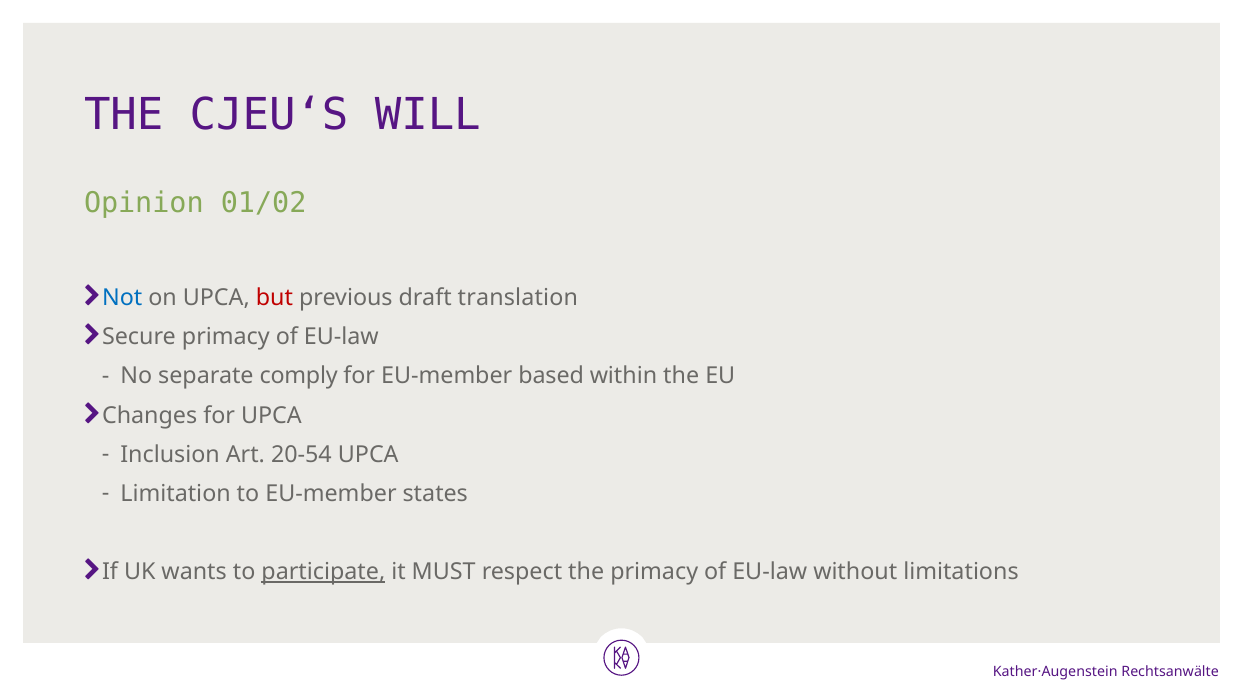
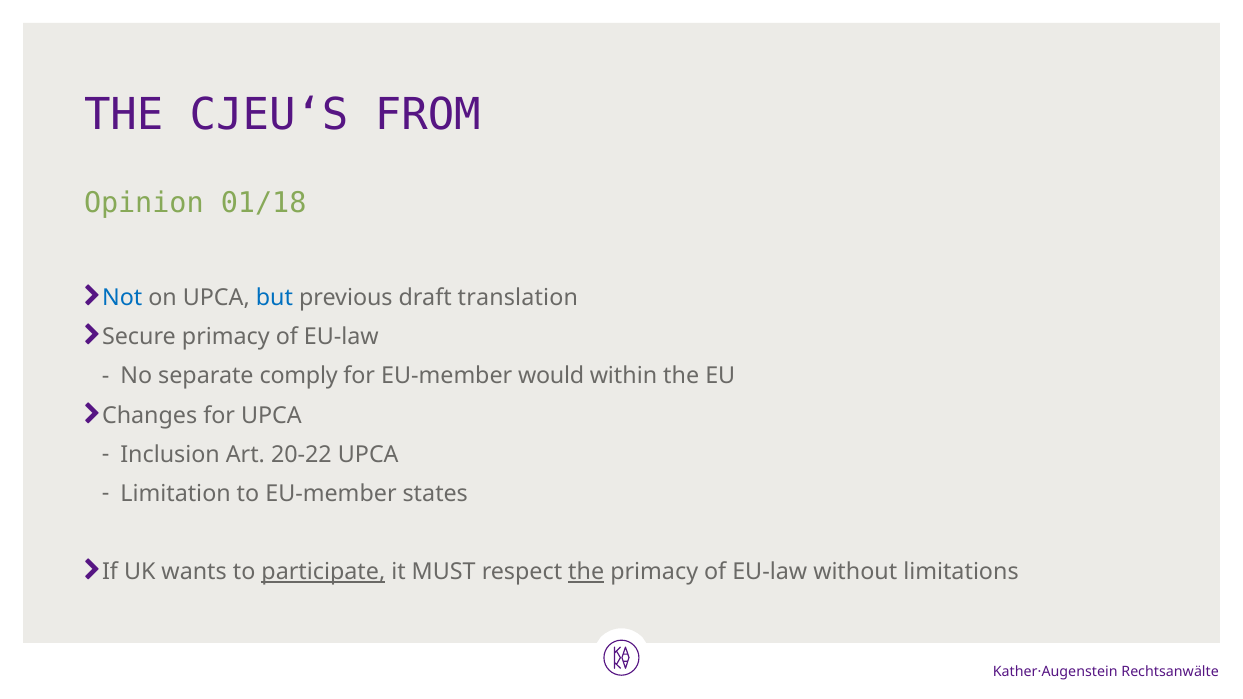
WILL: WILL -> FROM
01/02: 01/02 -> 01/18
but colour: red -> blue
based: based -> would
20-54: 20-54 -> 20-22
the at (586, 572) underline: none -> present
